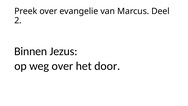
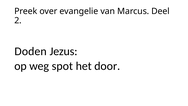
Binnen: Binnen -> Doden
weg over: over -> spot
